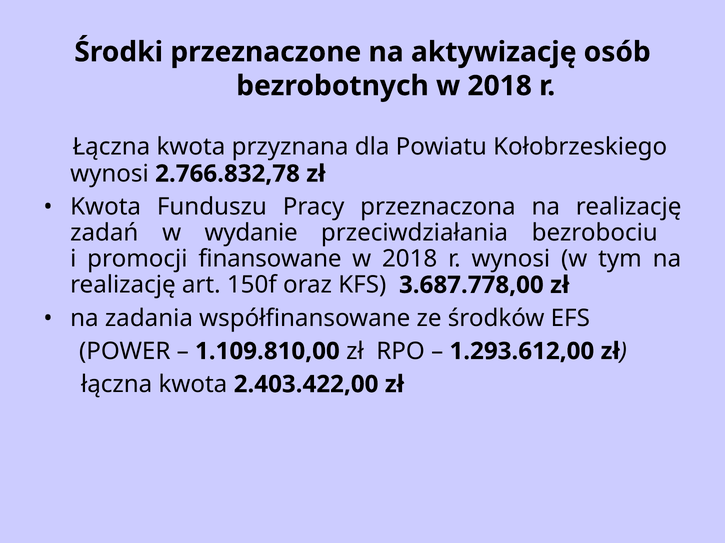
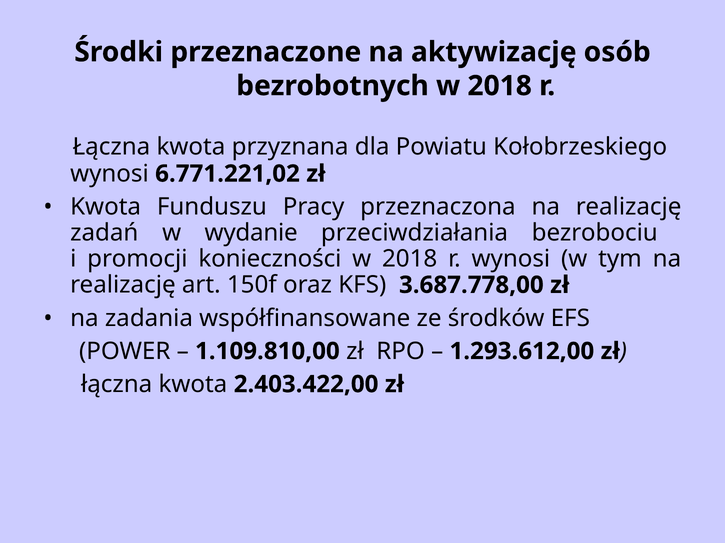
2.766.832,78: 2.766.832,78 -> 6.771.221,02
finansowane: finansowane -> konieczności
